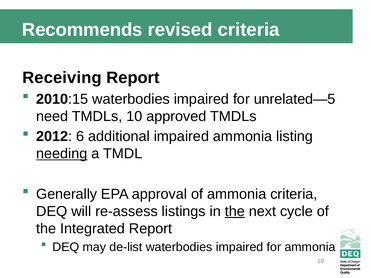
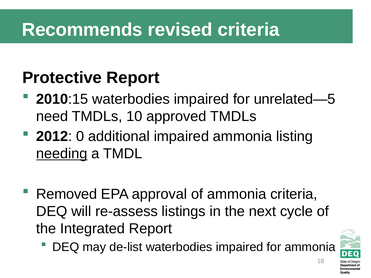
Receiving: Receiving -> Protective
6: 6 -> 0
Generally: Generally -> Removed
the at (235, 211) underline: present -> none
